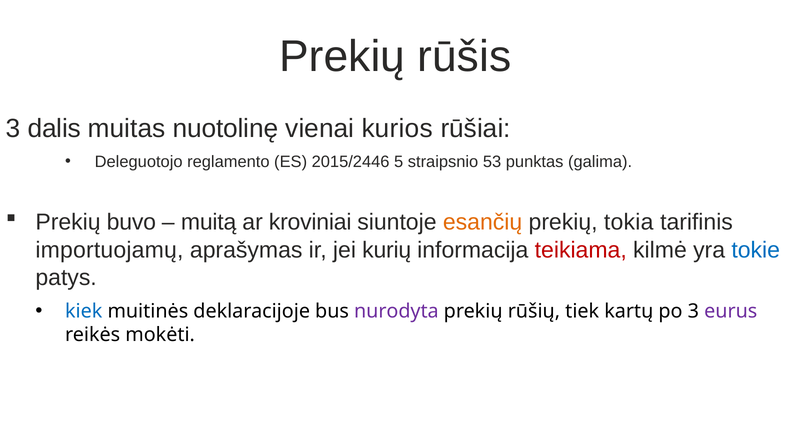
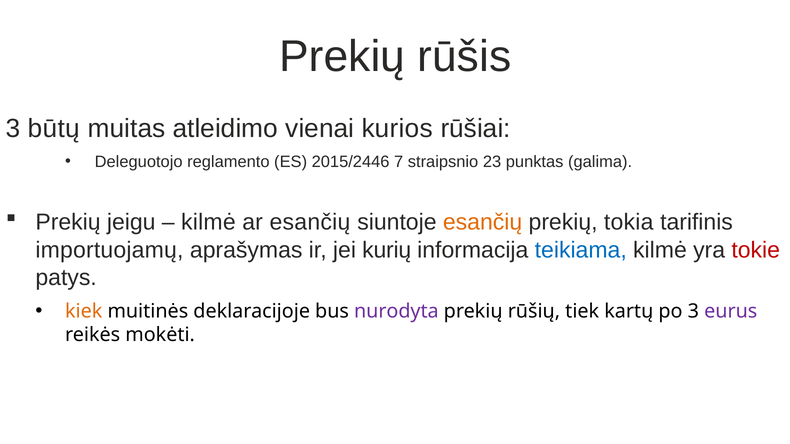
dalis: dalis -> būtų
nuotolinę: nuotolinę -> atleidimo
5: 5 -> 7
53: 53 -> 23
buvo: buvo -> jeigu
muitą at (209, 222): muitą -> kilmė
ar kroviniai: kroviniai -> esančių
teikiama colour: red -> blue
tokie colour: blue -> red
kiek colour: blue -> orange
